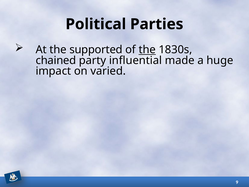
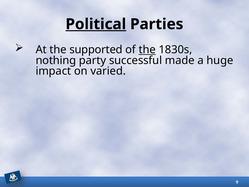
Political underline: none -> present
chained: chained -> nothing
influential: influential -> successful
